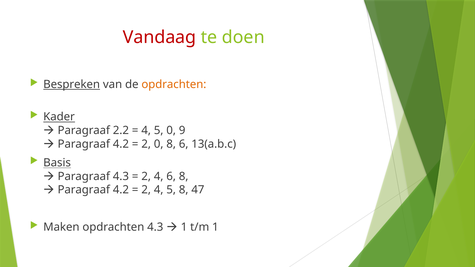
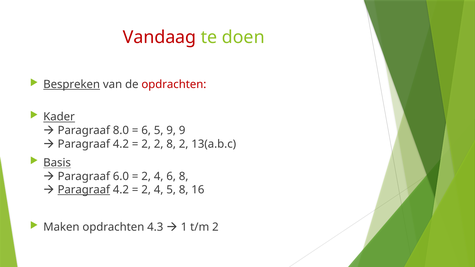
opdrachten at (174, 85) colour: orange -> red
2.2: 2.2 -> 8.0
4 at (146, 130): 4 -> 6
5 0: 0 -> 9
2 0: 0 -> 2
8 6: 6 -> 2
Paragraaf 4.3: 4.3 -> 6.0
Paragraaf at (84, 190) underline: none -> present
47: 47 -> 16
t/m 1: 1 -> 2
